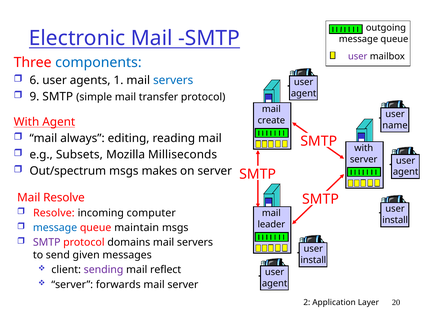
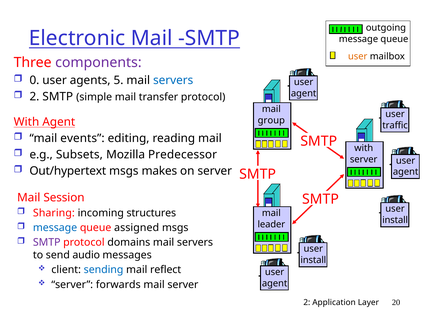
user at (358, 56) colour: purple -> orange
components colour: blue -> purple
6: 6 -> 0
1: 1 -> 5
9 at (34, 97): 9 -> 2
create: create -> group
name: name -> traffic
always: always -> events
Milliseconds: Milliseconds -> Predecessor
Out/spectrum: Out/spectrum -> Out/hypertext
Mail Resolve: Resolve -> Session
Resolve at (54, 213): Resolve -> Sharing
computer: computer -> structures
maintain: maintain -> assigned
given: given -> audio
sending colour: purple -> blue
